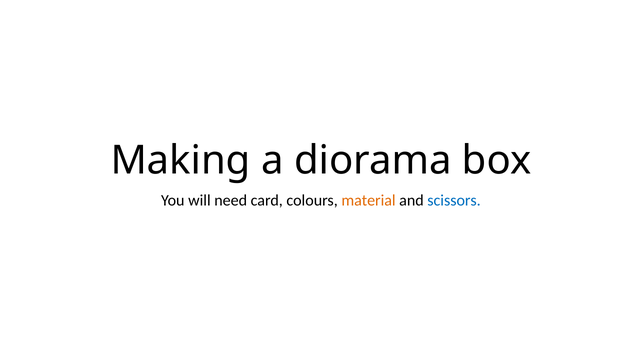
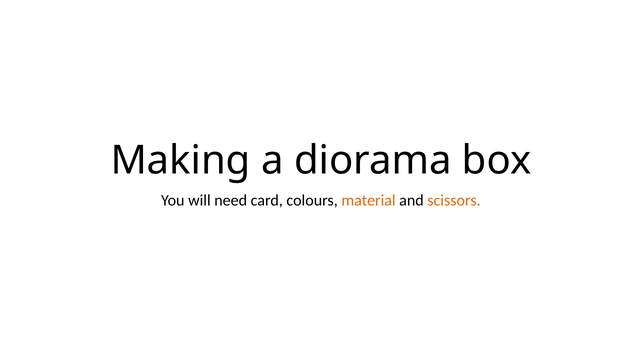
scissors colour: blue -> orange
